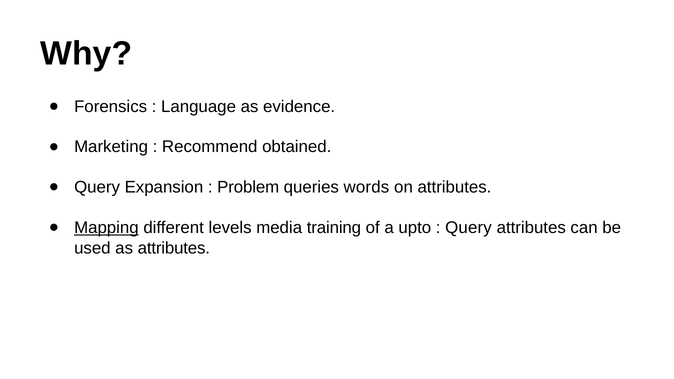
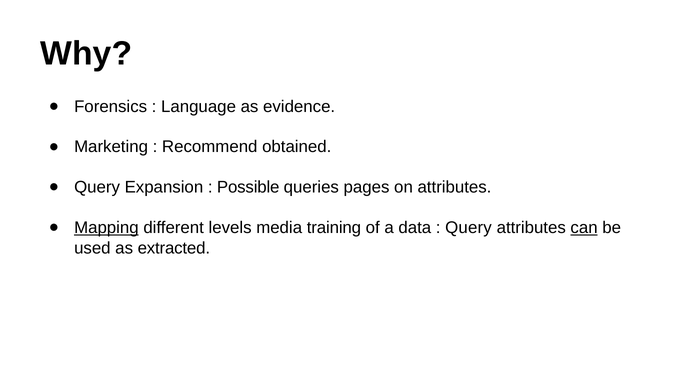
Problem: Problem -> Possible
words: words -> pages
upto: upto -> data
can underline: none -> present
as attributes: attributes -> extracted
